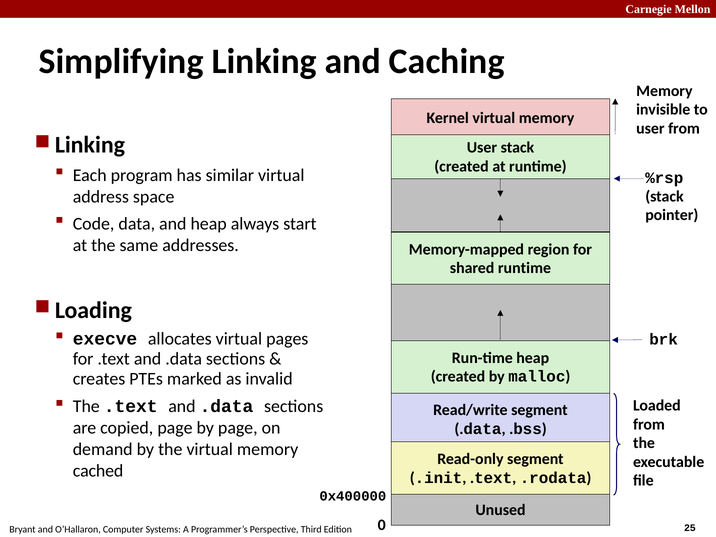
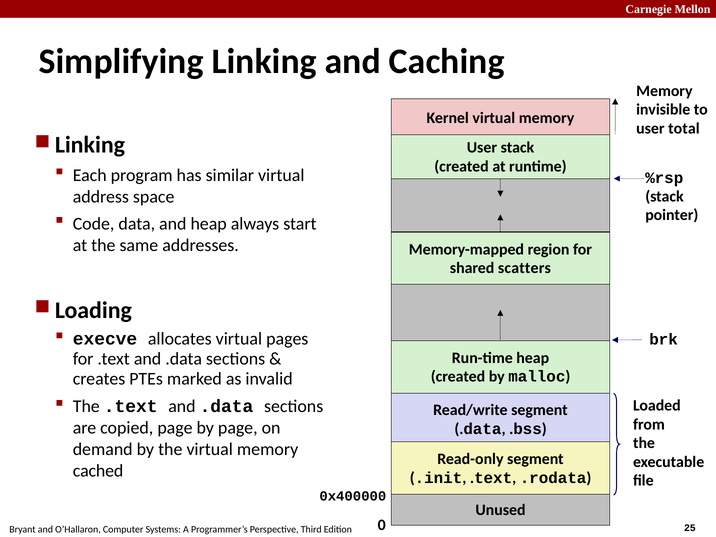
user from: from -> total
shared runtime: runtime -> scatters
